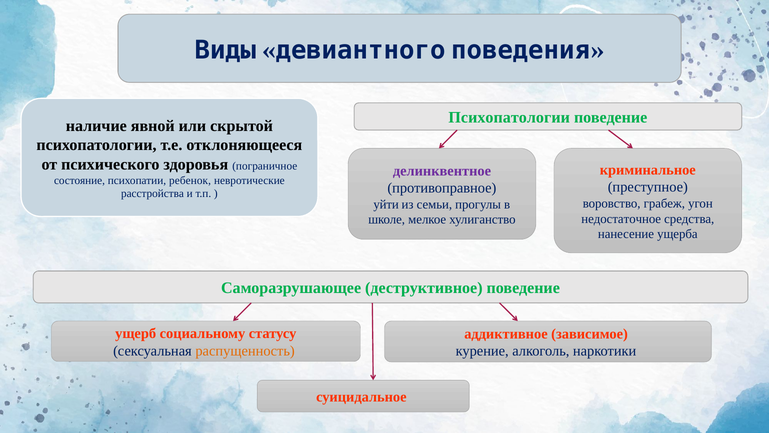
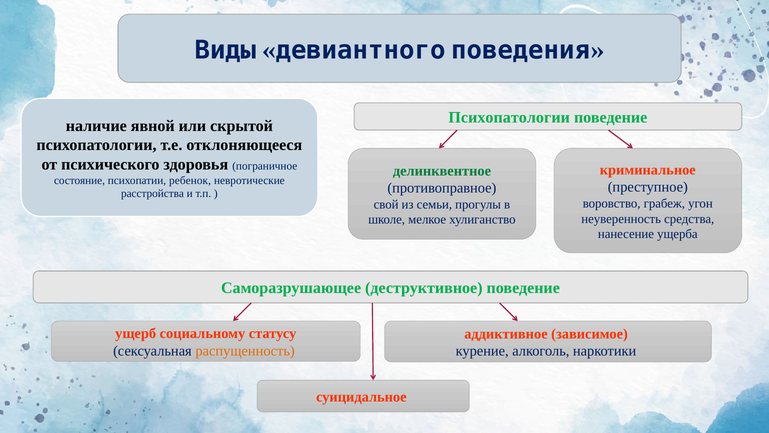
делинквентное colour: purple -> green
уйти: уйти -> свой
недостаточное: недостаточное -> неуверенность
